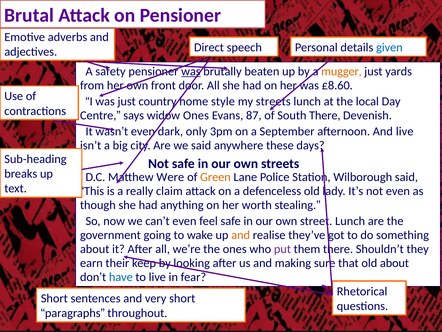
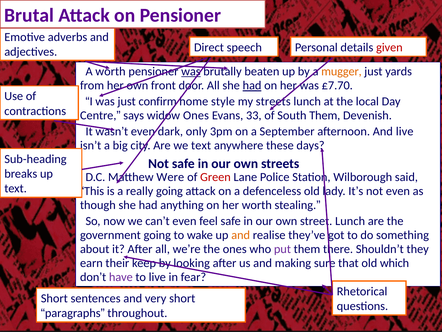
given colour: blue -> red
A safety: safety -> worth
had at (252, 85) underline: none -> present
£8.60: £8.60 -> £7.70
country: country -> confirm
87: 87 -> 33
South There: There -> Them
we said: said -> text
Green colour: orange -> red
really claim: claim -> going
old about: about -> which
have colour: blue -> purple
